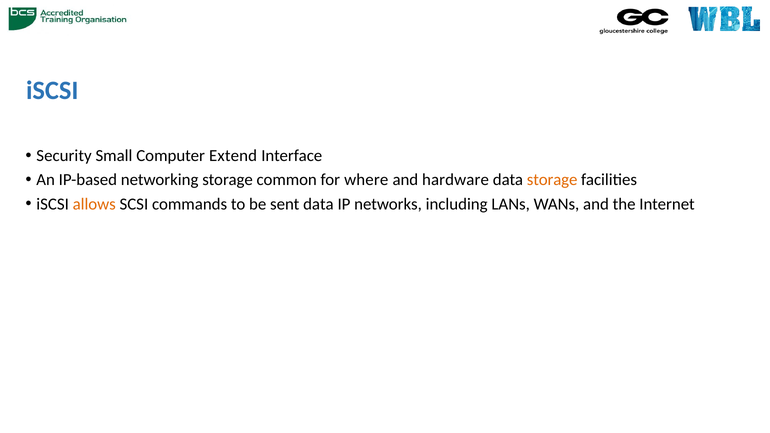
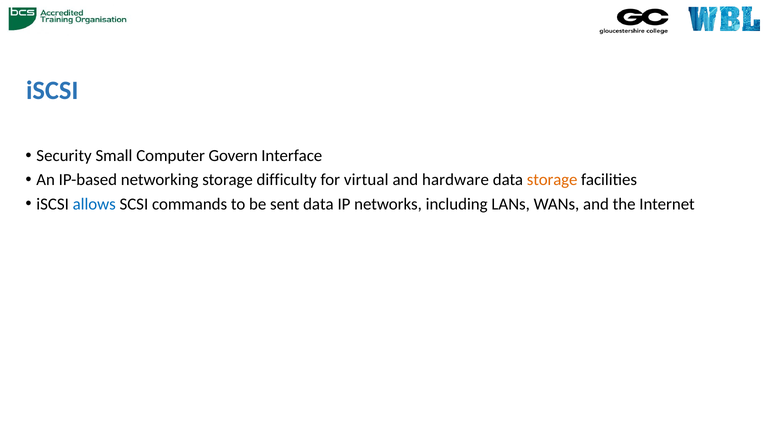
Extend: Extend -> Govern
common: common -> difficulty
where: where -> virtual
allows colour: orange -> blue
